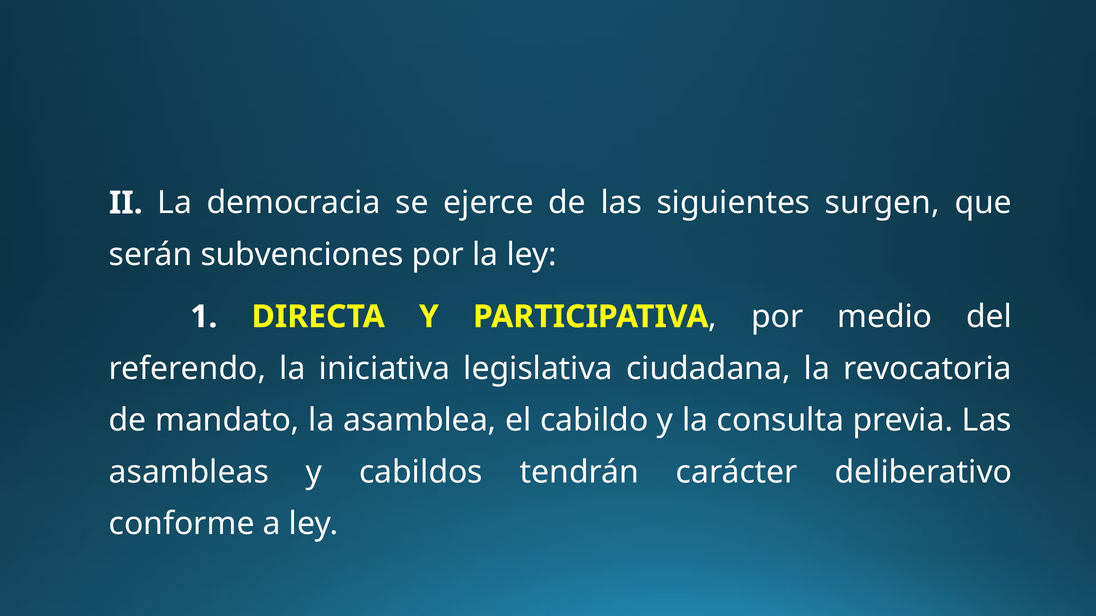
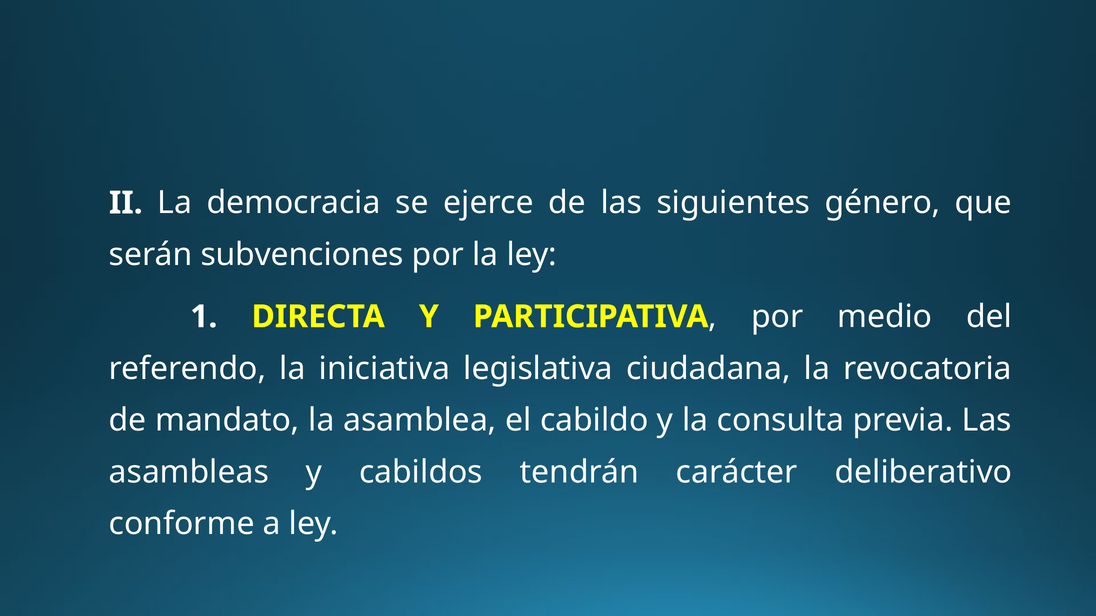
surgen: surgen -> género
